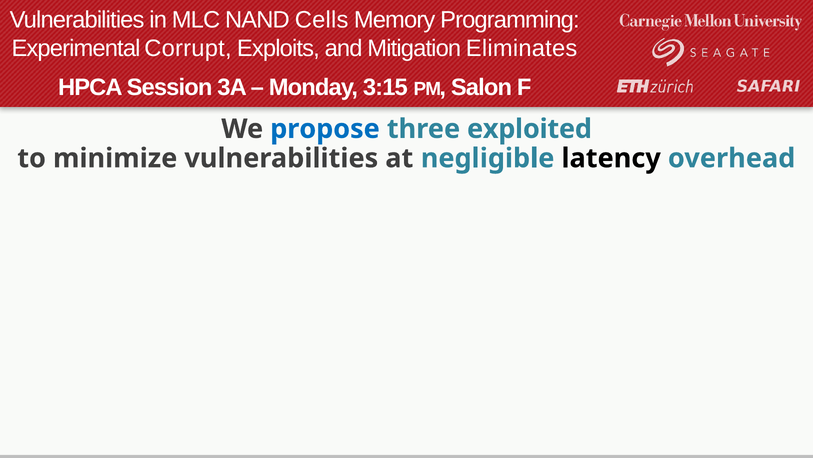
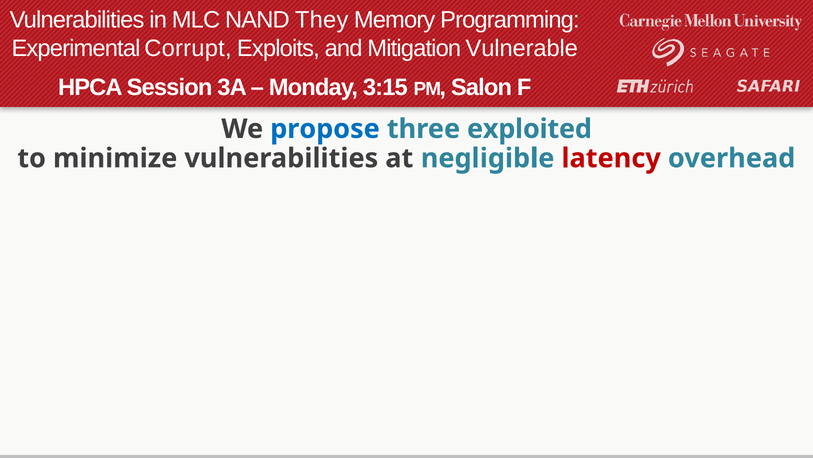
Cells: Cells -> They
Eliminates: Eliminates -> Vulnerable
latency colour: black -> red
